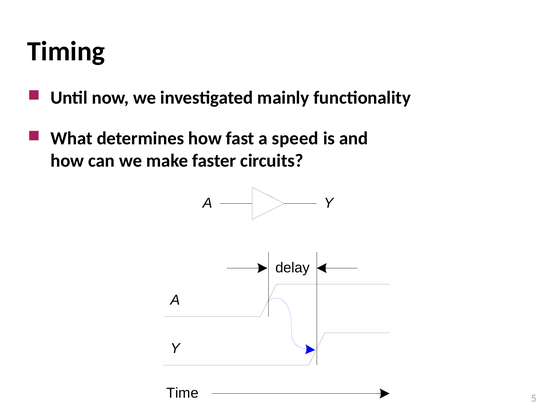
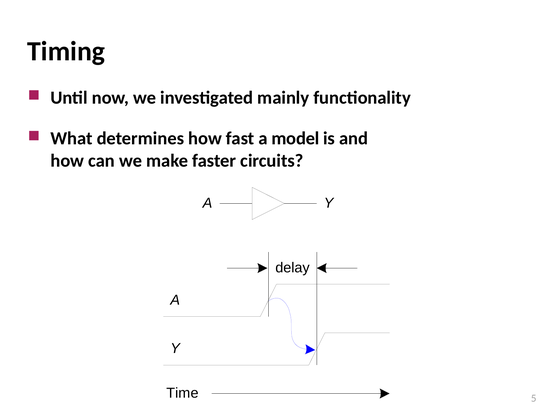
speed: speed -> model
